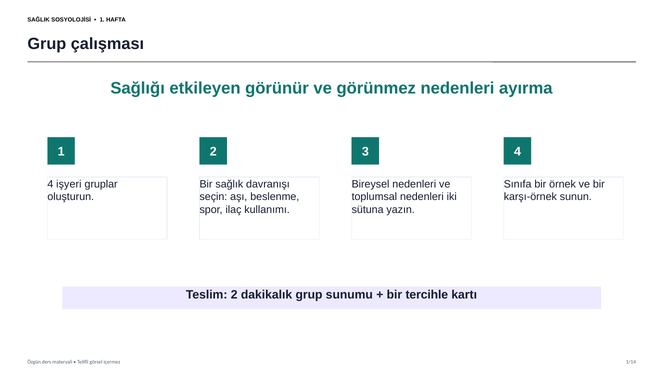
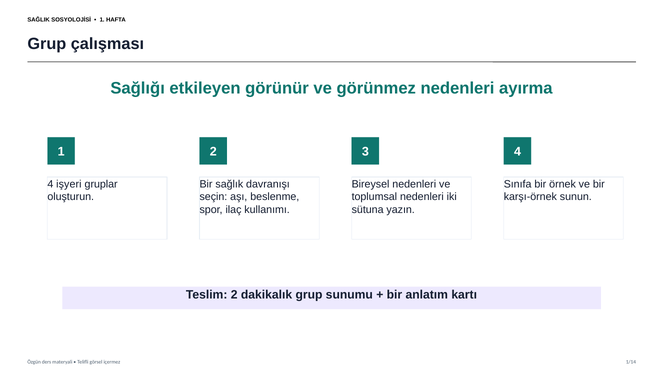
tercihle: tercihle -> anlatım
